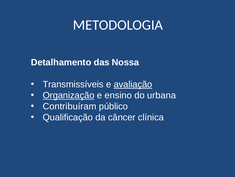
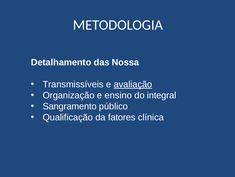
Organização underline: present -> none
urbana: urbana -> integral
Contribuíram: Contribuíram -> Sangramento
câncer: câncer -> fatores
